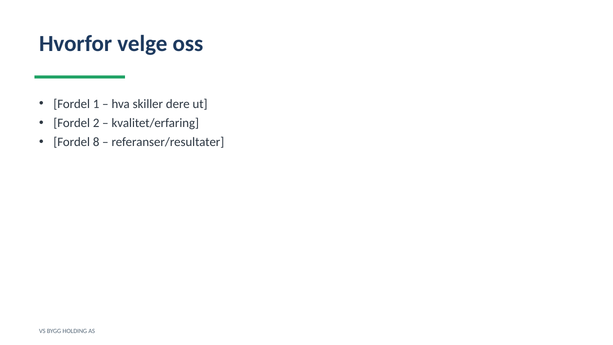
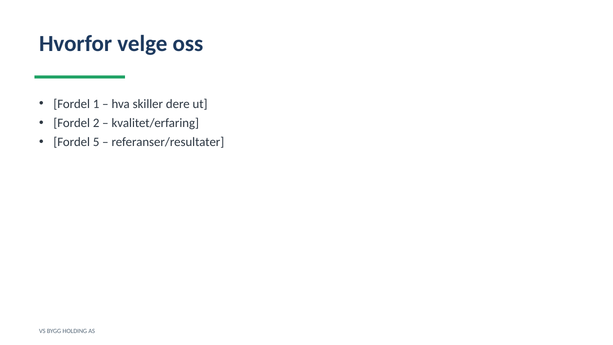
8: 8 -> 5
